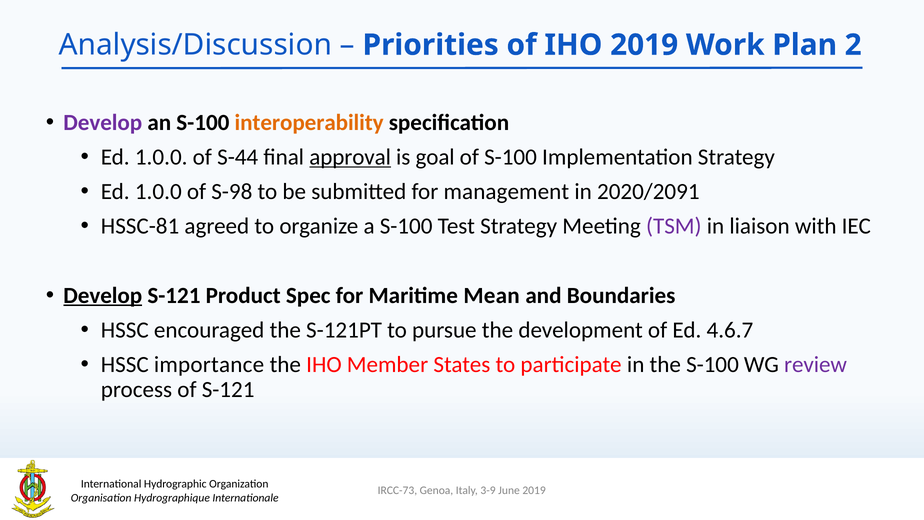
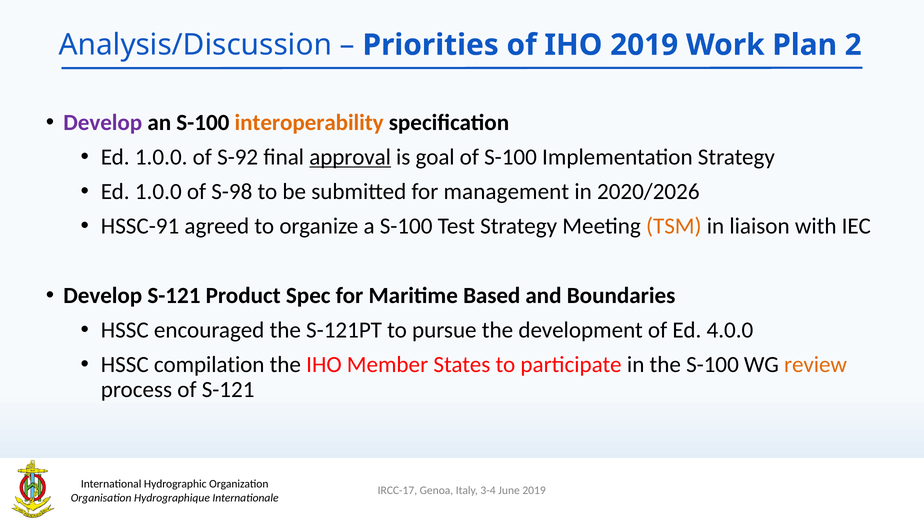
S-44: S-44 -> S-92
2020/2091: 2020/2091 -> 2020/2026
HSSC-81: HSSC-81 -> HSSC-91
TSM colour: purple -> orange
Develop at (103, 295) underline: present -> none
Mean: Mean -> Based
4.6.7: 4.6.7 -> 4.0.0
importance: importance -> compilation
review colour: purple -> orange
IRCC-73: IRCC-73 -> IRCC-17
3-9: 3-9 -> 3-4
